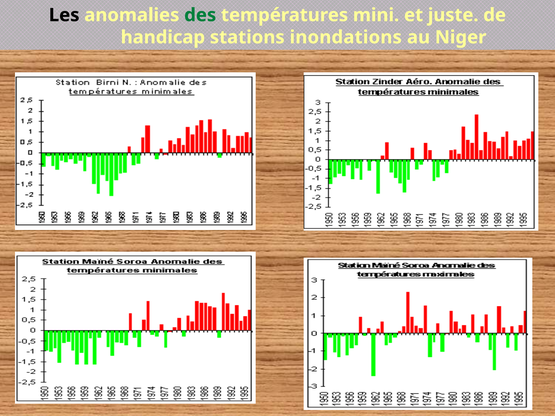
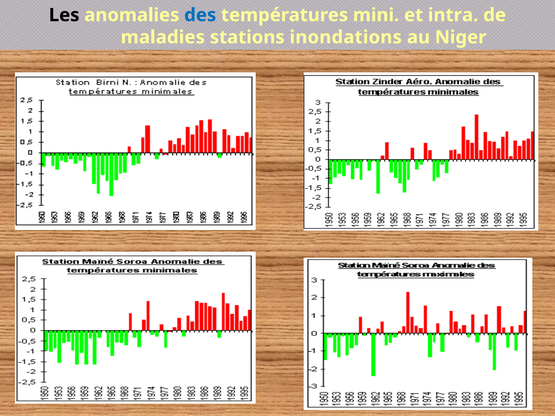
des colour: green -> blue
juste: juste -> intra
handicap: handicap -> maladies
